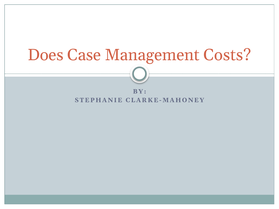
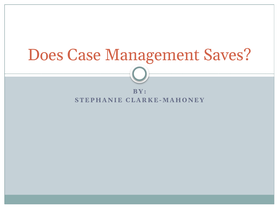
Costs: Costs -> Saves
